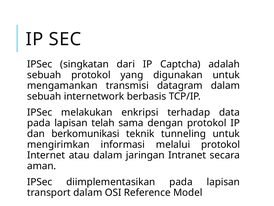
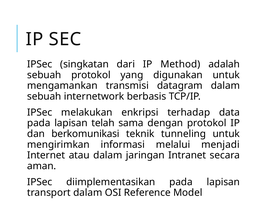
Captcha: Captcha -> Method
melalui protokol: protokol -> menjadi
